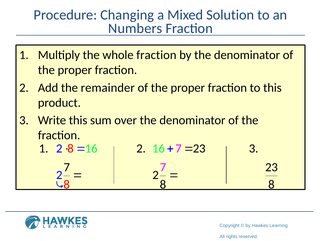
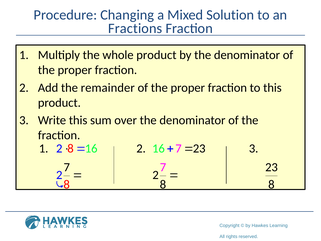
Numbers: Numbers -> Fractions
whole fraction: fraction -> product
